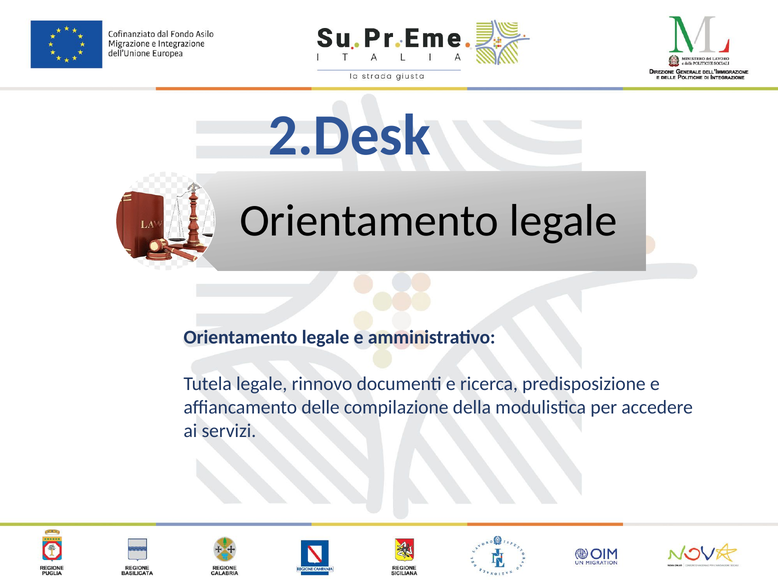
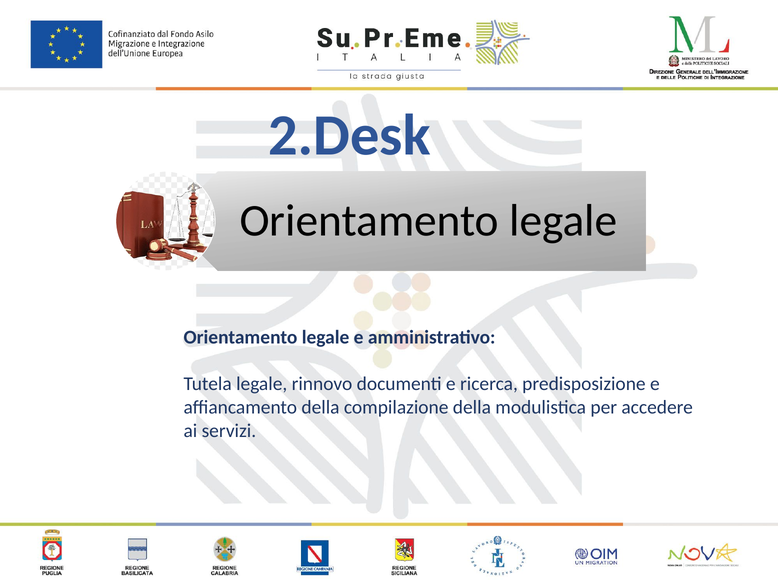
affiancamento delle: delle -> della
